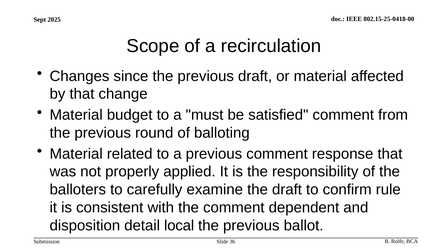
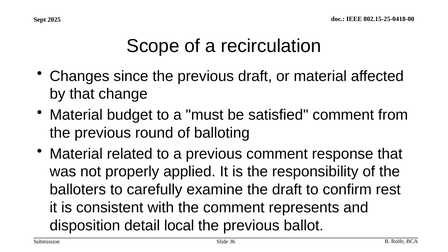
rule: rule -> rest
dependent: dependent -> represents
